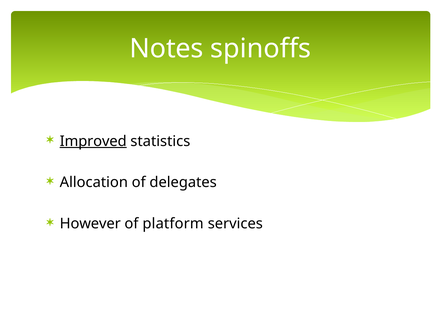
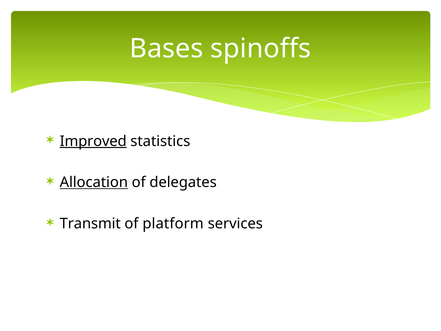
Notes: Notes -> Bases
Allocation underline: none -> present
However: However -> Transmit
